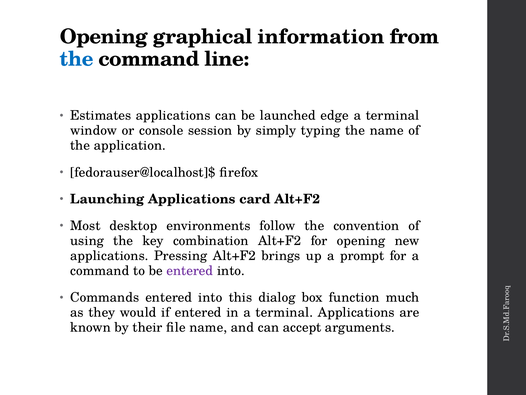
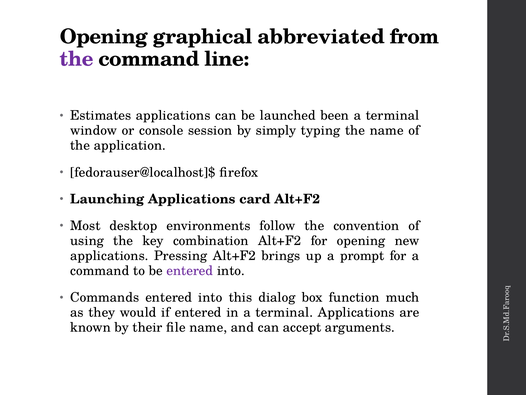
information: information -> abbreviated
the at (77, 59) colour: blue -> purple
edge: edge -> been
